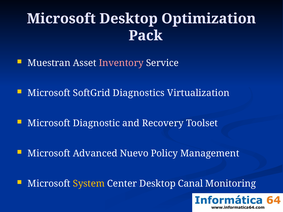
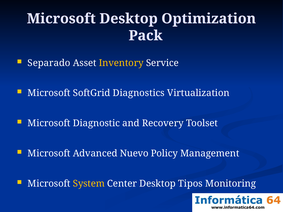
Muestran: Muestran -> Separado
Inventory colour: pink -> yellow
Canal: Canal -> Tipos
